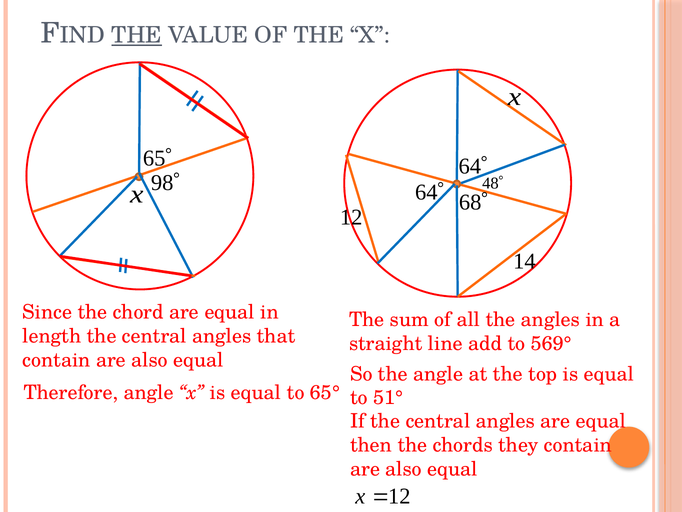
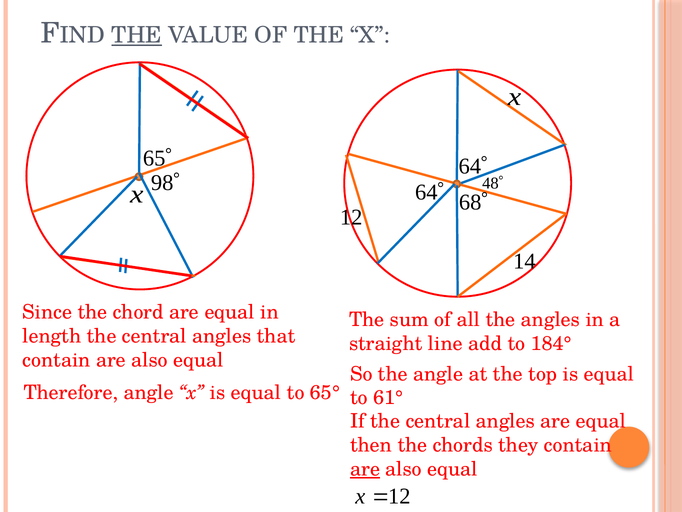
569°: 569° -> 184°
51°: 51° -> 61°
are at (365, 469) underline: none -> present
